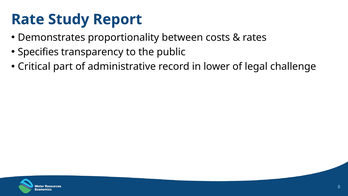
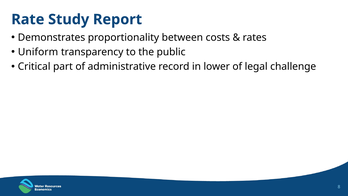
Specifies: Specifies -> Uniform
